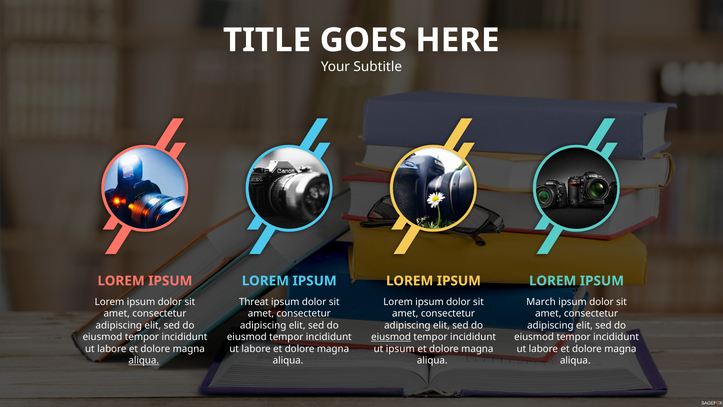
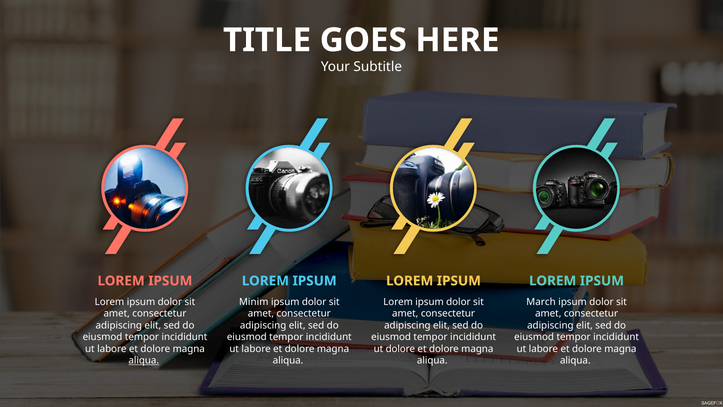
Threat: Threat -> Minim
eiusmod at (391, 337) underline: present -> none
ut ipsum: ipsum -> dolore
